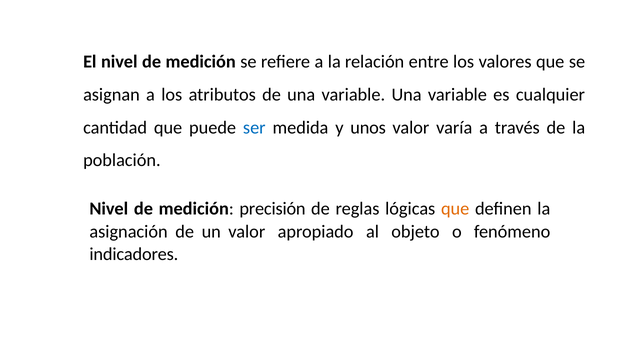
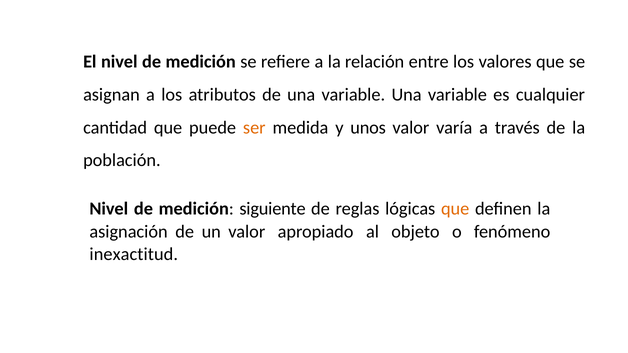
ser colour: blue -> orange
precisión: precisión -> siguiente
indicadores: indicadores -> inexactitud
